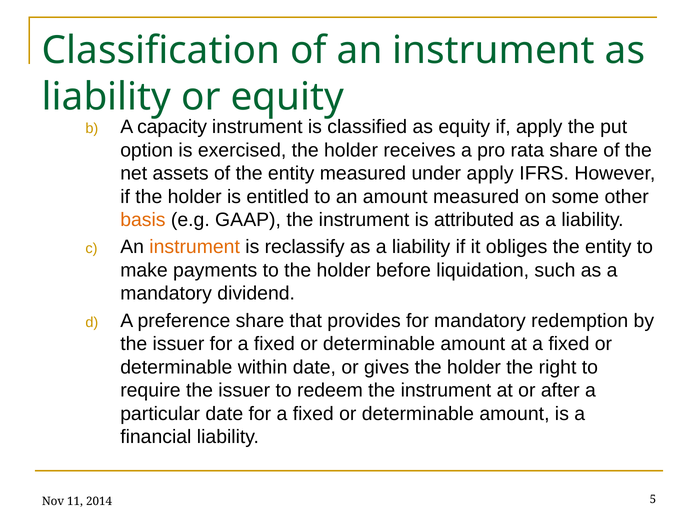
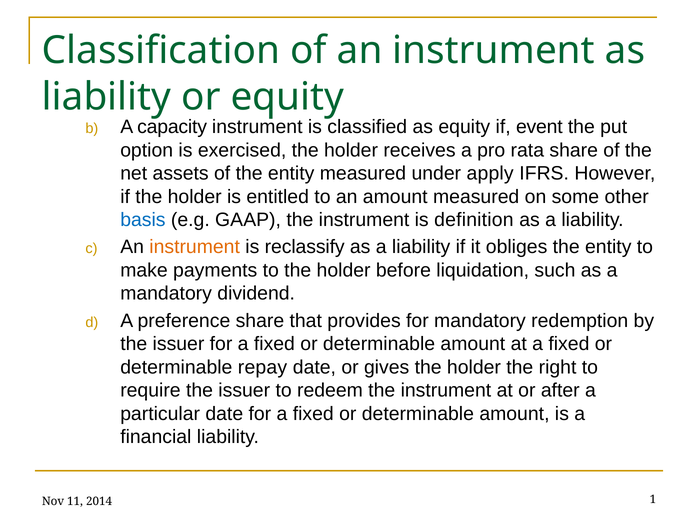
if apply: apply -> event
basis colour: orange -> blue
attributed: attributed -> definition
within: within -> repay
5: 5 -> 1
